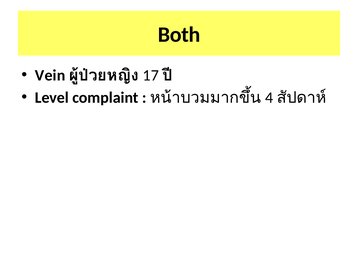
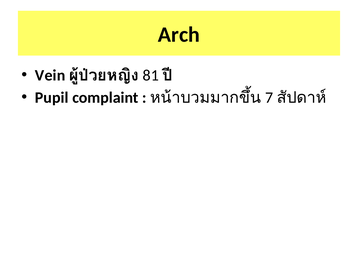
Both: Both -> Arch
17: 17 -> 81
Level: Level -> Pupil
4: 4 -> 7
